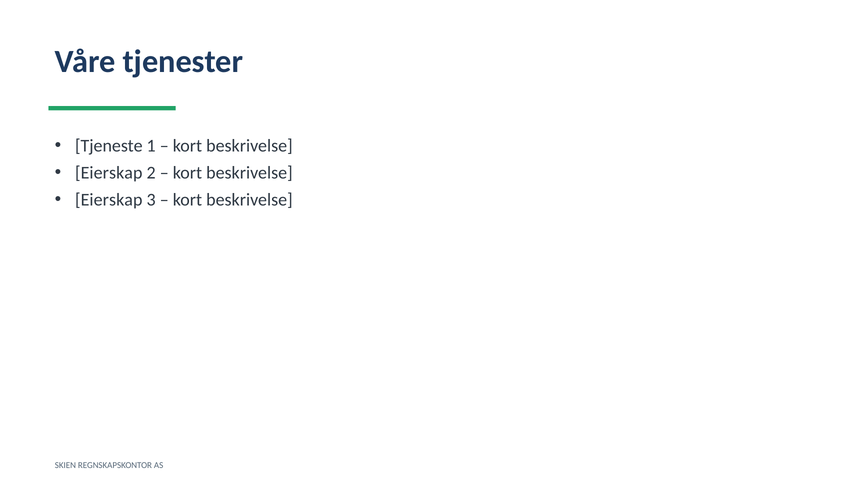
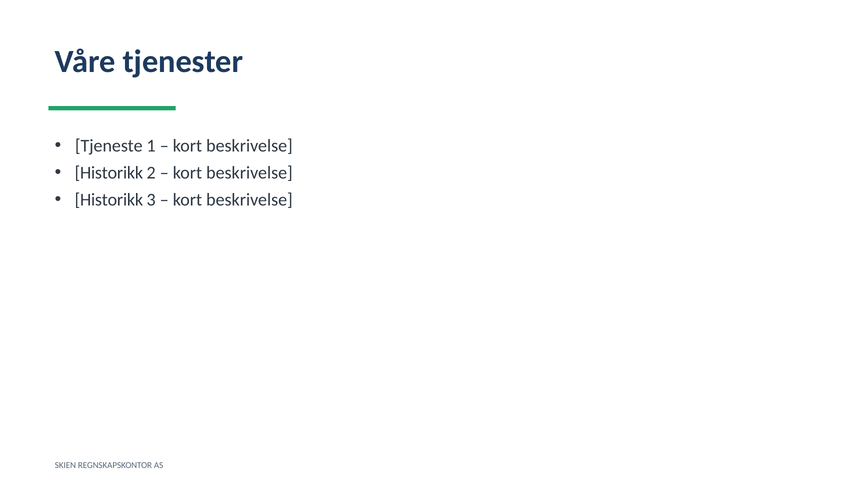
Eierskap at (109, 173): Eierskap -> Historikk
Eierskap at (109, 200): Eierskap -> Historikk
